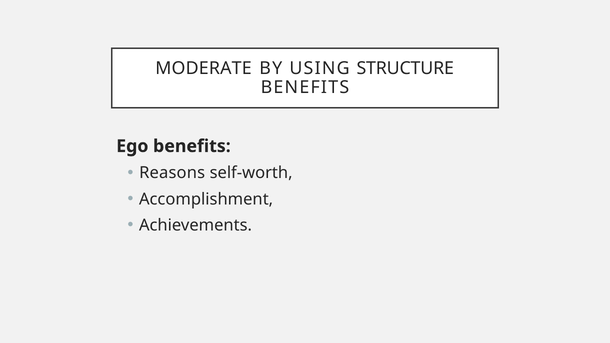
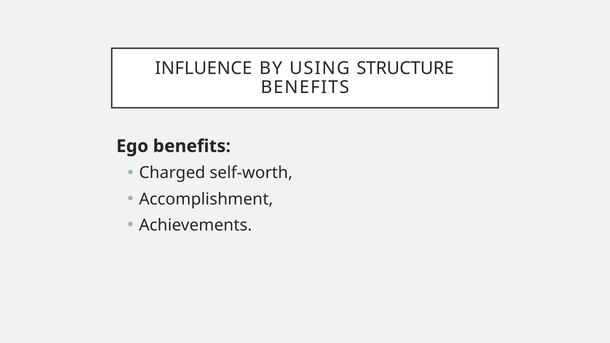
MODERATE: MODERATE -> INFLUENCE
Reasons: Reasons -> Charged
